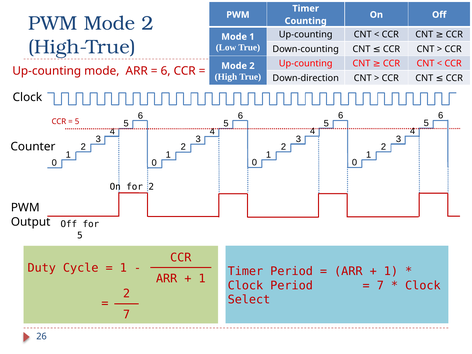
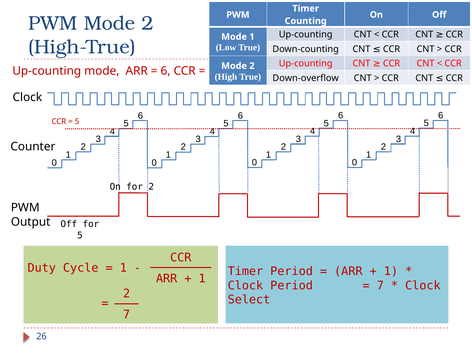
Down-direction: Down-direction -> Down-overflow
